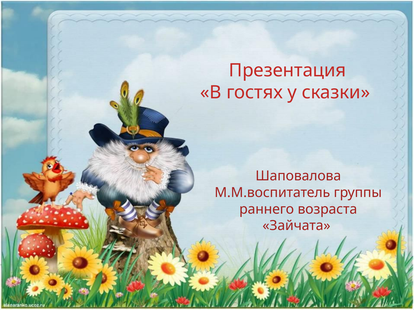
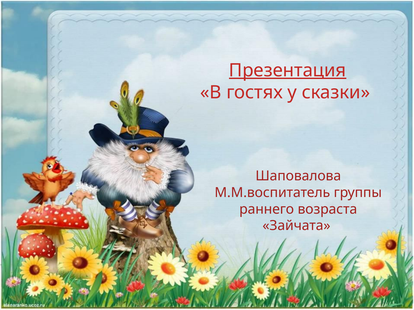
Презентация underline: none -> present
